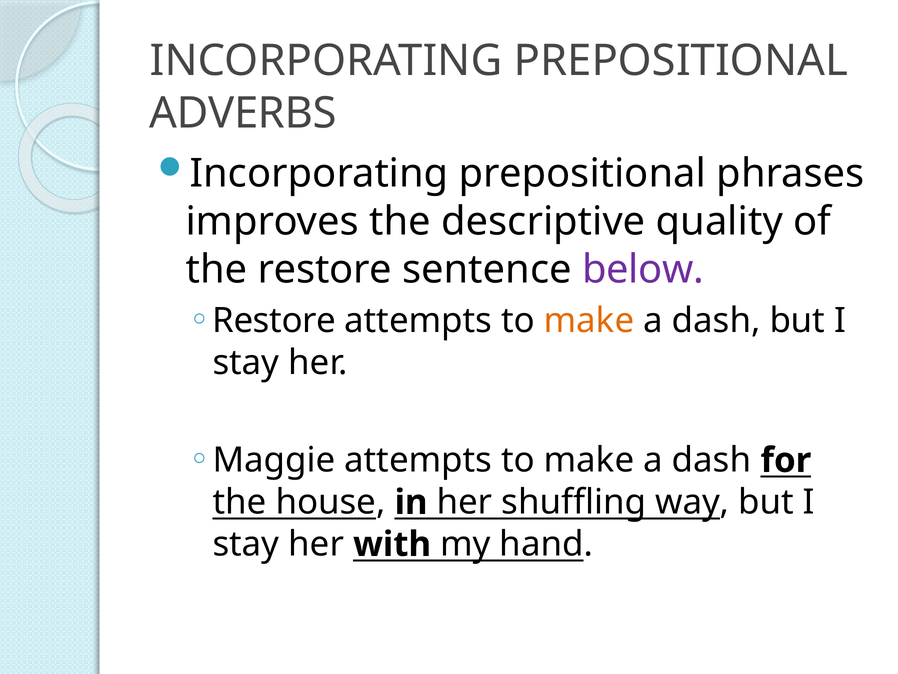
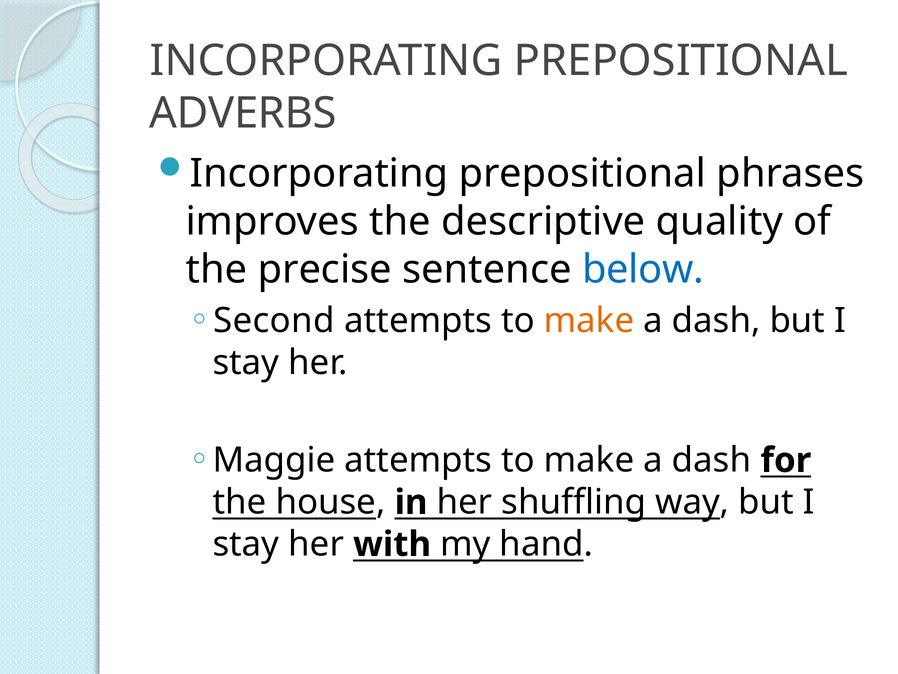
the restore: restore -> precise
below colour: purple -> blue
Restore at (274, 321): Restore -> Second
